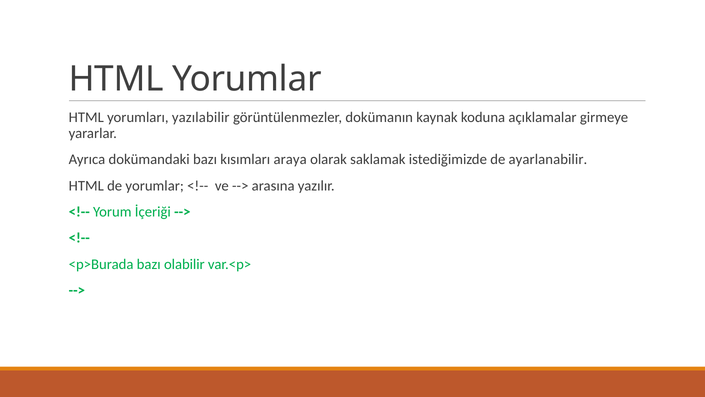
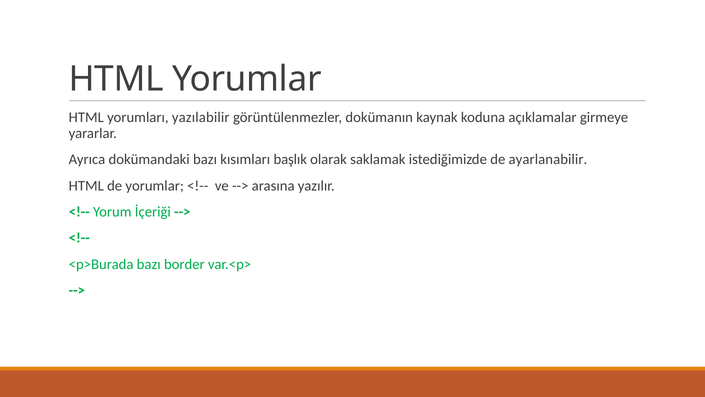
araya: araya -> başlık
olabilir: olabilir -> border
